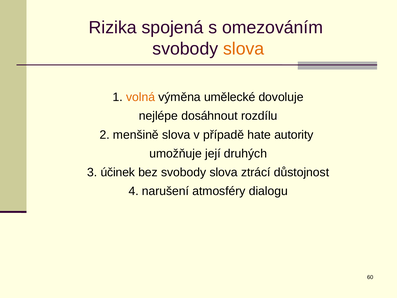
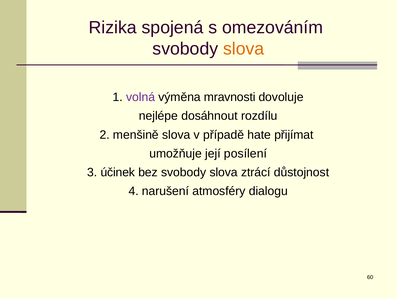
volná colour: orange -> purple
umělecké: umělecké -> mravnosti
autority: autority -> přijímat
druhých: druhých -> posílení
